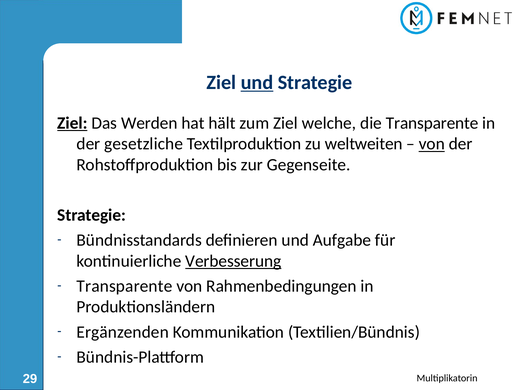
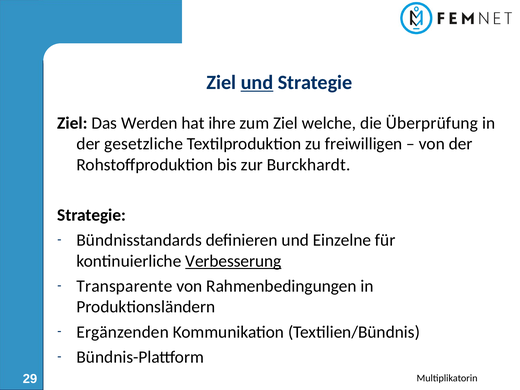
Ziel at (72, 123) underline: present -> none
hält: hält -> ihre
die Transparente: Transparente -> Überprüfung
weltweiten: weltweiten -> freiwilligen
von at (432, 144) underline: present -> none
Gegenseite: Gegenseite -> Burckhardt
Aufgabe: Aufgabe -> Einzelne
